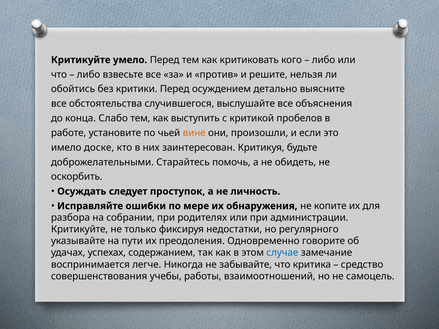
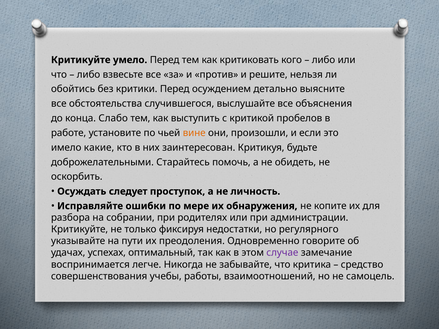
доске: доске -> какие
содержанием: содержанием -> оптимальный
случае colour: blue -> purple
